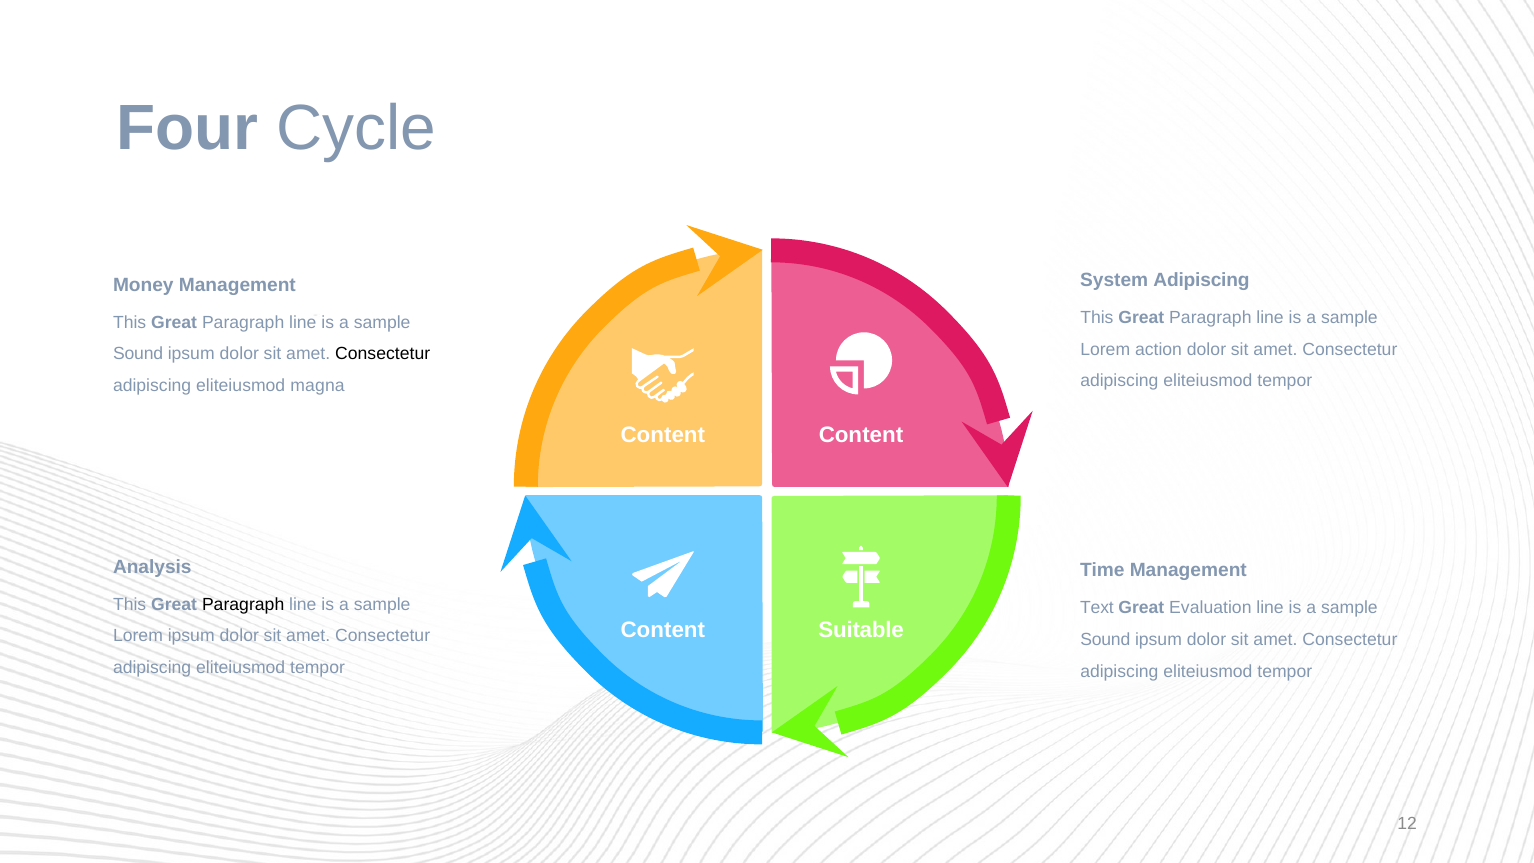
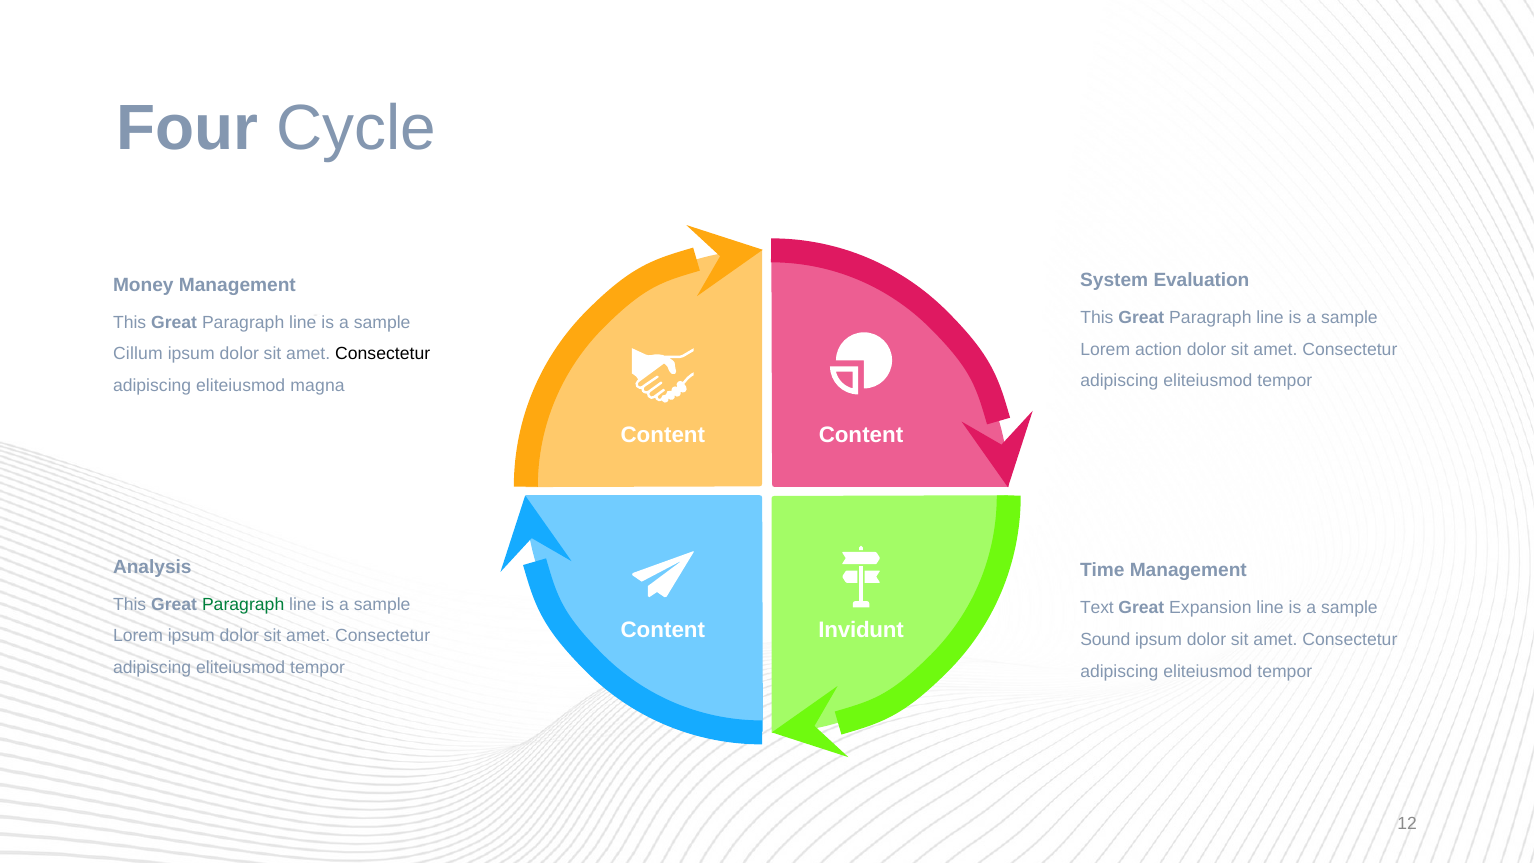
System Adipiscing: Adipiscing -> Evaluation
Sound at (138, 354): Sound -> Cillum
Paragraph at (243, 604) colour: black -> green
Evaluation: Evaluation -> Expansion
Suitable: Suitable -> Invidunt
